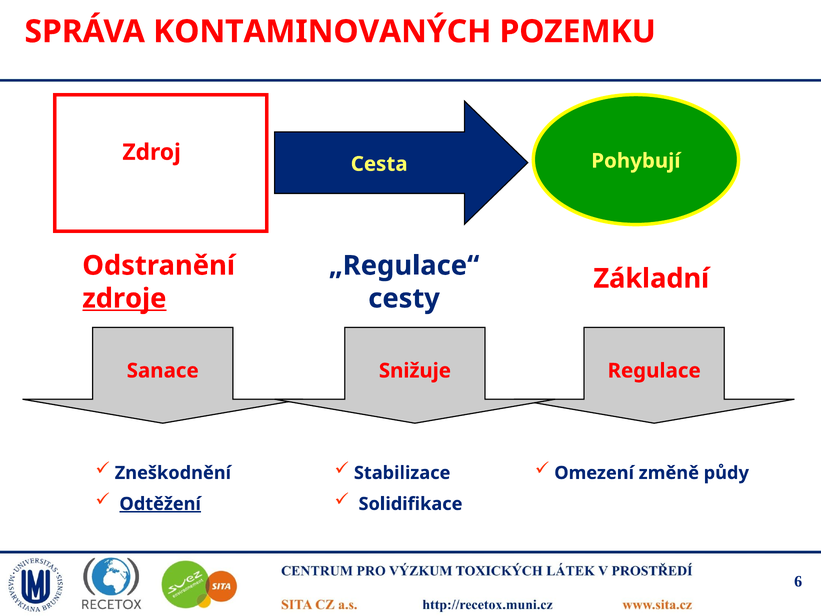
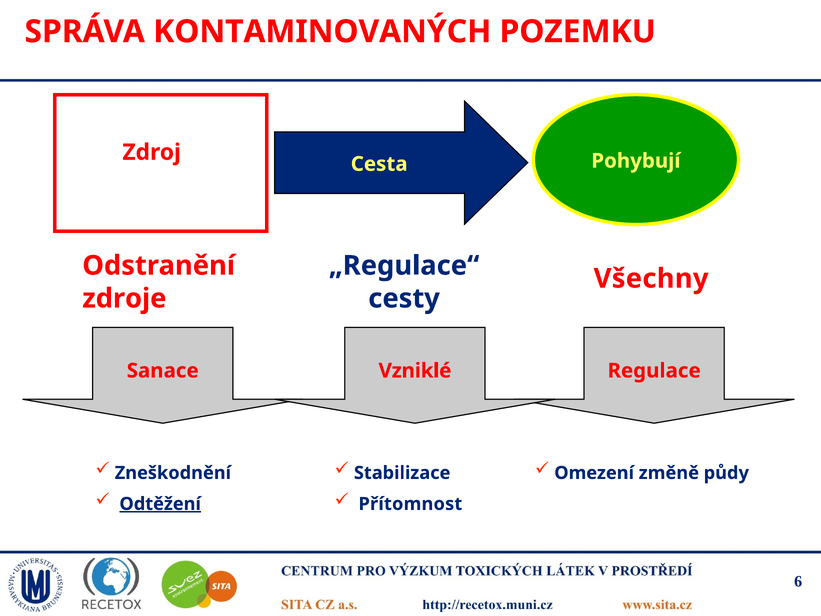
Základní: Základní -> Všechny
zdroje underline: present -> none
Snižuje: Snižuje -> Vzniklé
Solidifikace: Solidifikace -> Přítomnost
